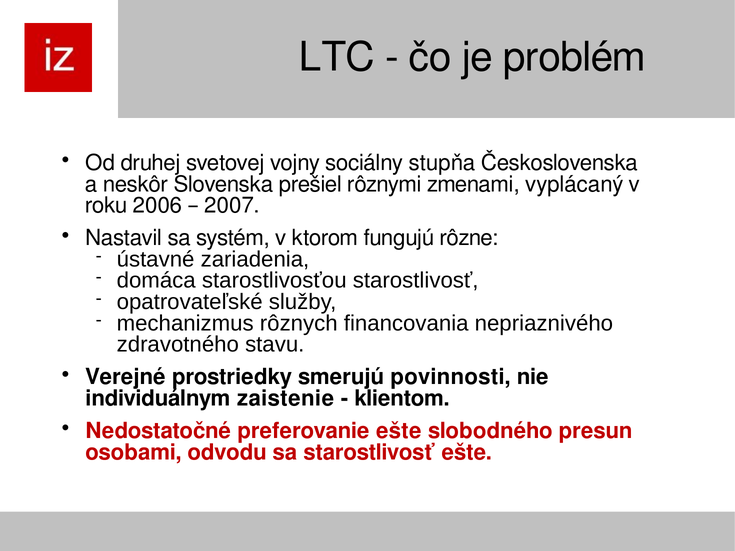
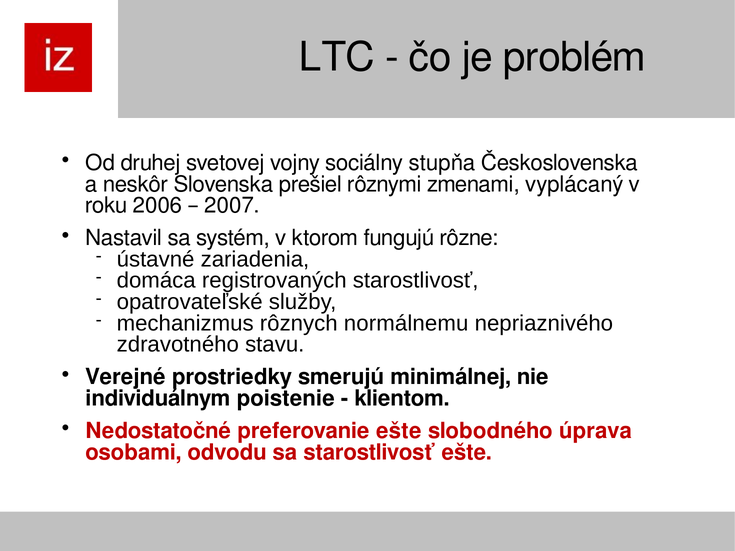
starostlivosťou: starostlivosťou -> registrovaných
financovania: financovania -> normálnemu
povinnosti: povinnosti -> minimálnej
zaistenie: zaistenie -> poistenie
presun: presun -> úprava
